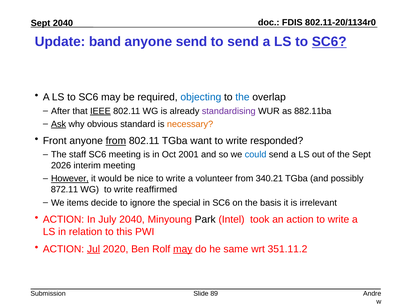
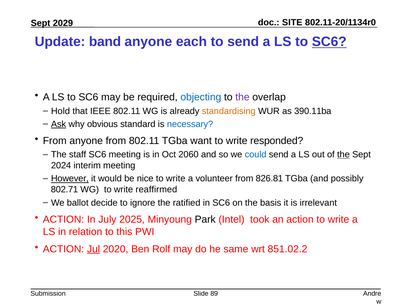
FDIS: FDIS -> SITE
Sept 2040: 2040 -> 2029
anyone send: send -> each
the at (242, 97) colour: blue -> purple
After: After -> Hold
IEEE underline: present -> none
standardising colour: purple -> orange
882.11ba: 882.11ba -> 390.11ba
necessary colour: orange -> blue
Front at (55, 141): Front -> From
from at (116, 141) underline: present -> none
2001: 2001 -> 2060
the at (343, 155) underline: none -> present
2026: 2026 -> 2024
340.21: 340.21 -> 826.81
872.11: 872.11 -> 802.71
items: items -> ballot
special: special -> ratified
July 2040: 2040 -> 2025
may at (183, 249) underline: present -> none
351.11.2: 351.11.2 -> 851.02.2
